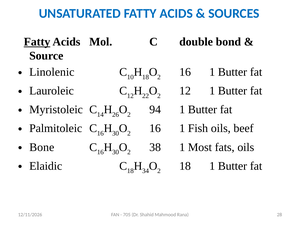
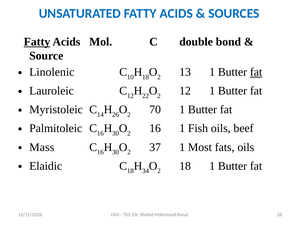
16 at (185, 72): 16 -> 13
fat at (256, 72) underline: none -> present
94: 94 -> 70
Bone: Bone -> Mass
38: 38 -> 37
